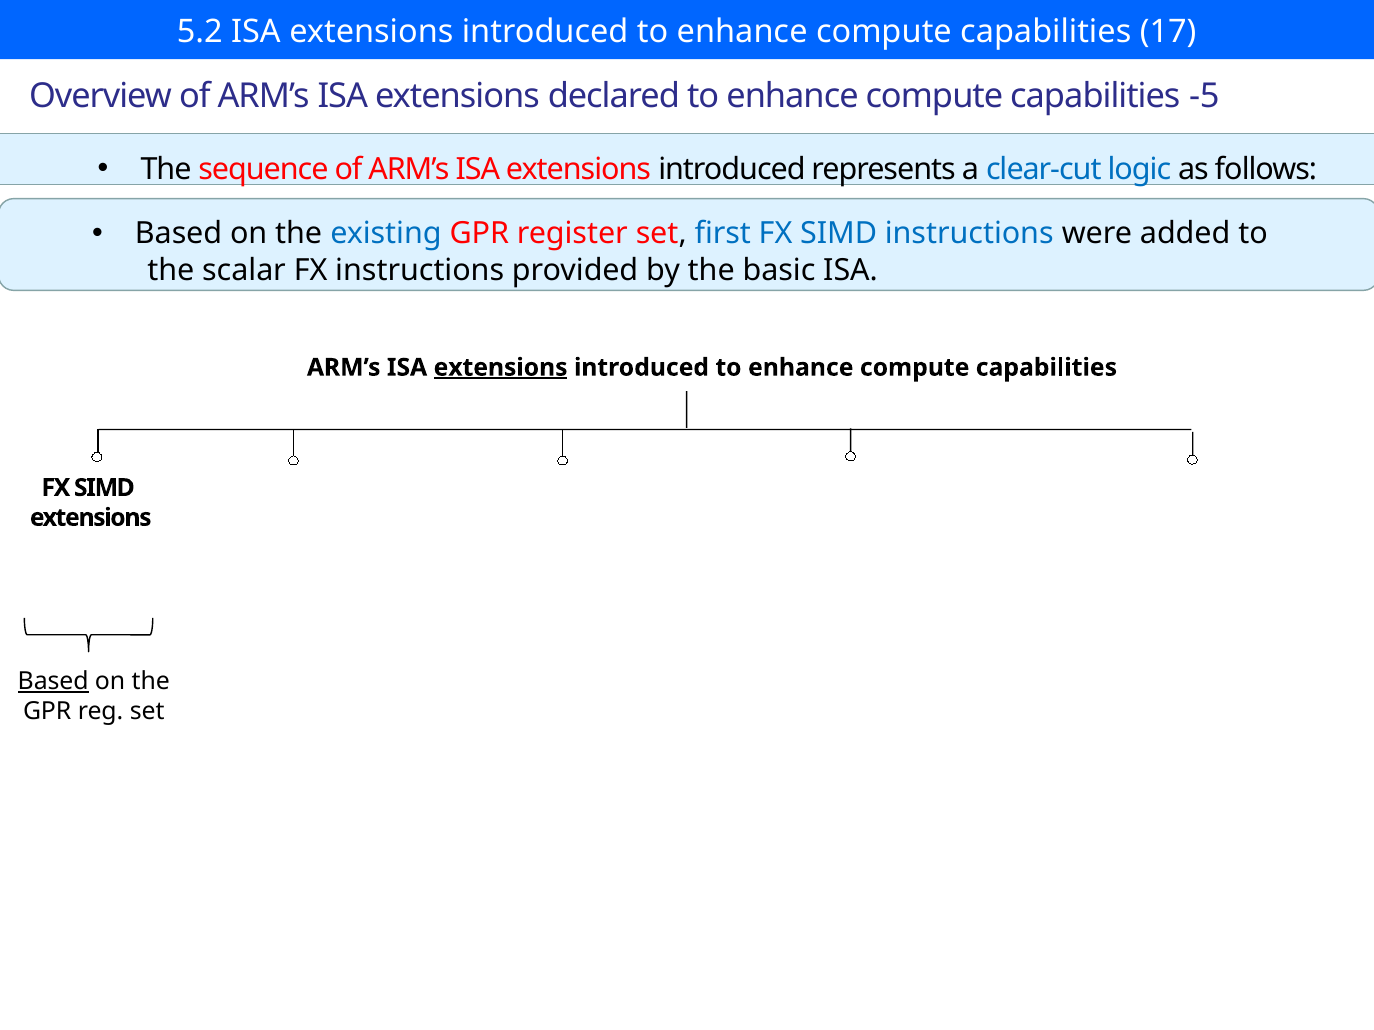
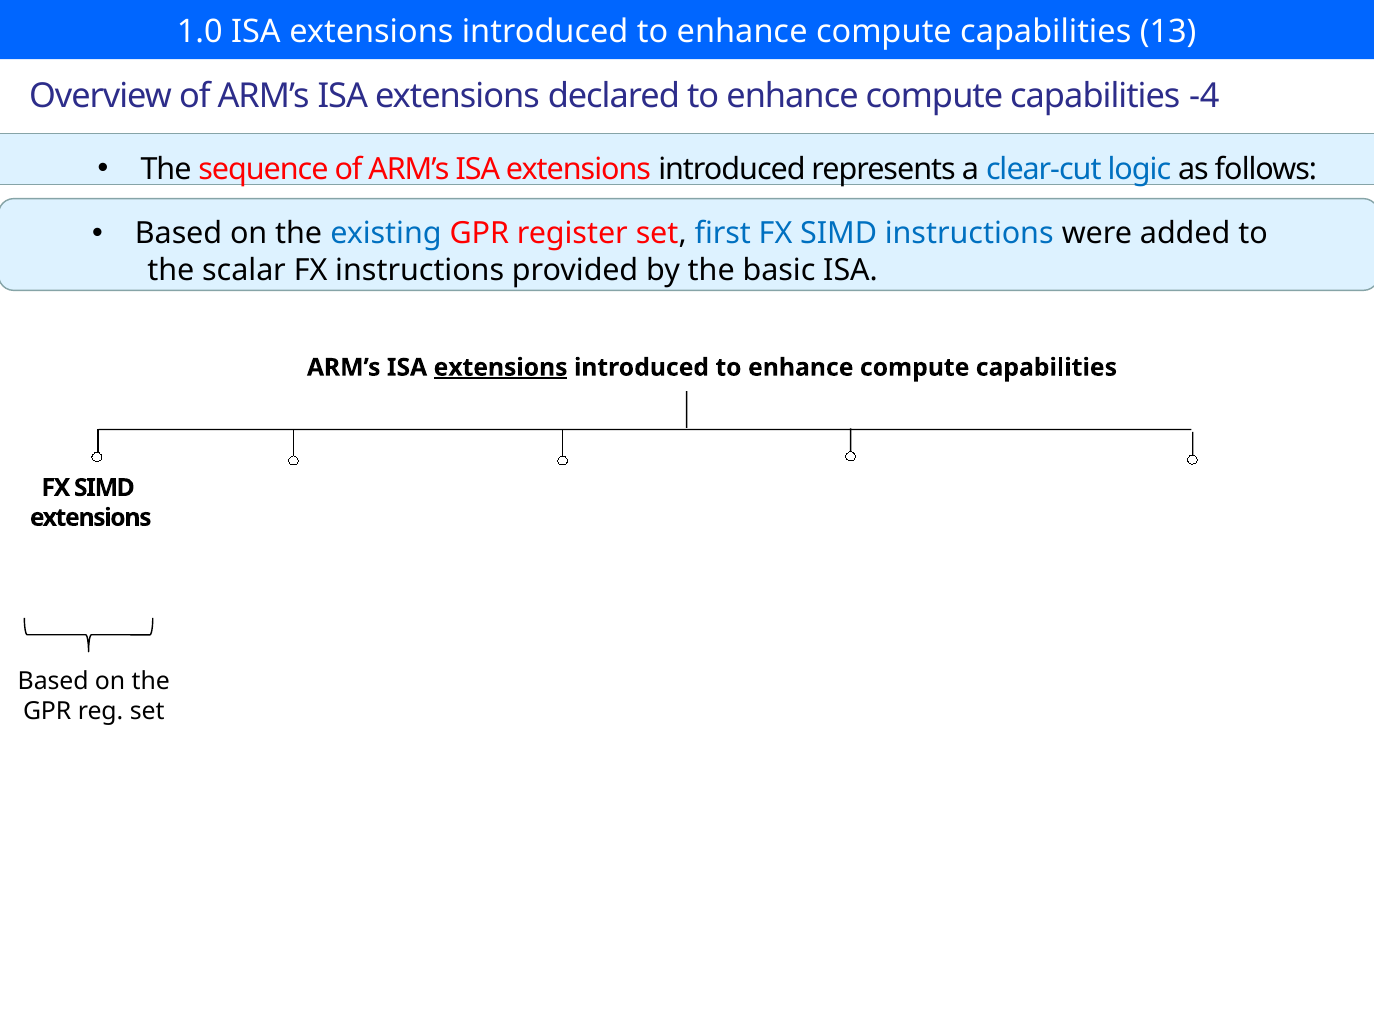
5.2: 5.2 -> 1.0
17: 17 -> 13
-5: -5 -> -4
Based at (53, 682) underline: present -> none
